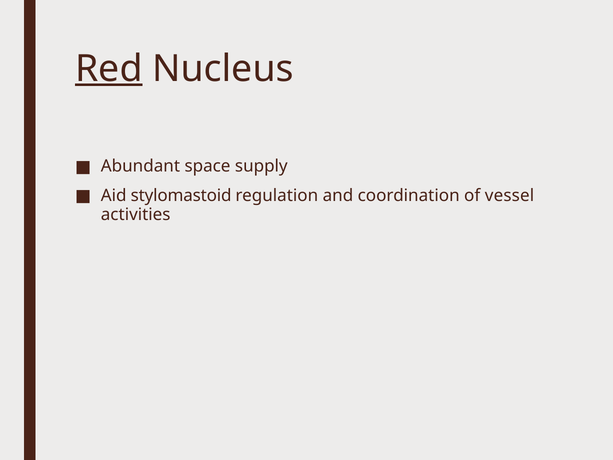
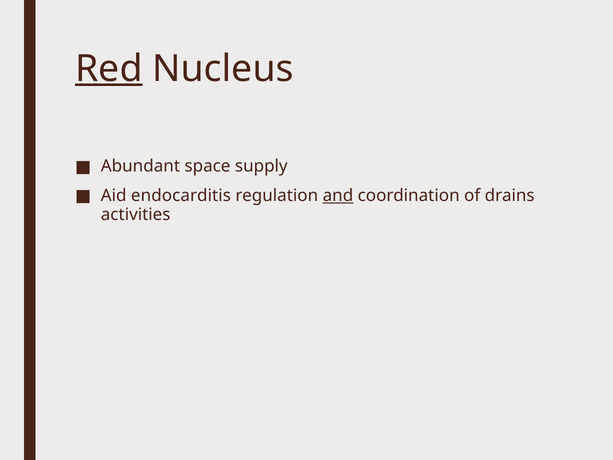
stylomastoid: stylomastoid -> endocarditis
and underline: none -> present
vessel: vessel -> drains
